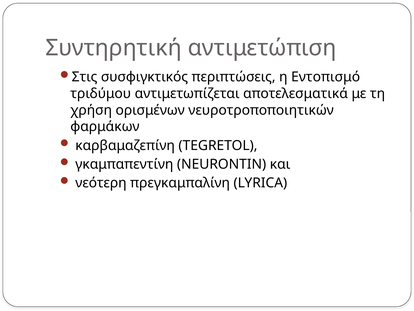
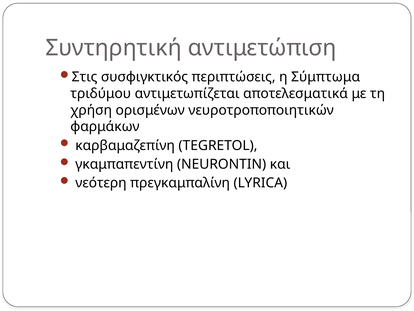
Εντοπισμό: Εντοπισμό -> Σύμπτωμα
